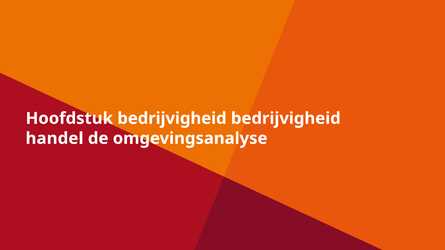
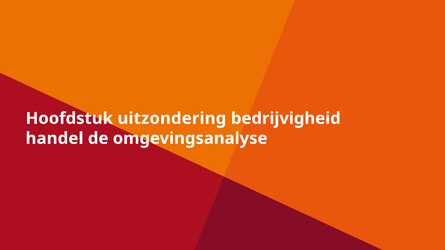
Hoofdstuk bedrijvigheid: bedrijvigheid -> uitzondering
